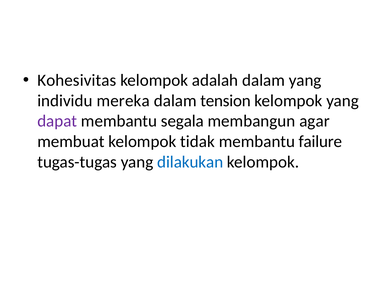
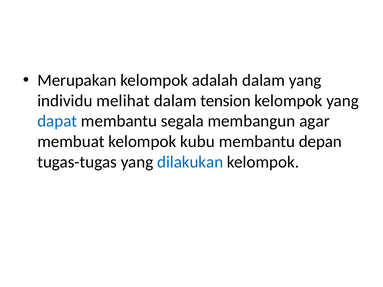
Kohesivitas: Kohesivitas -> Merupakan
mereka: mereka -> melihat
dapat colour: purple -> blue
tidak: tidak -> kubu
failure: failure -> depan
